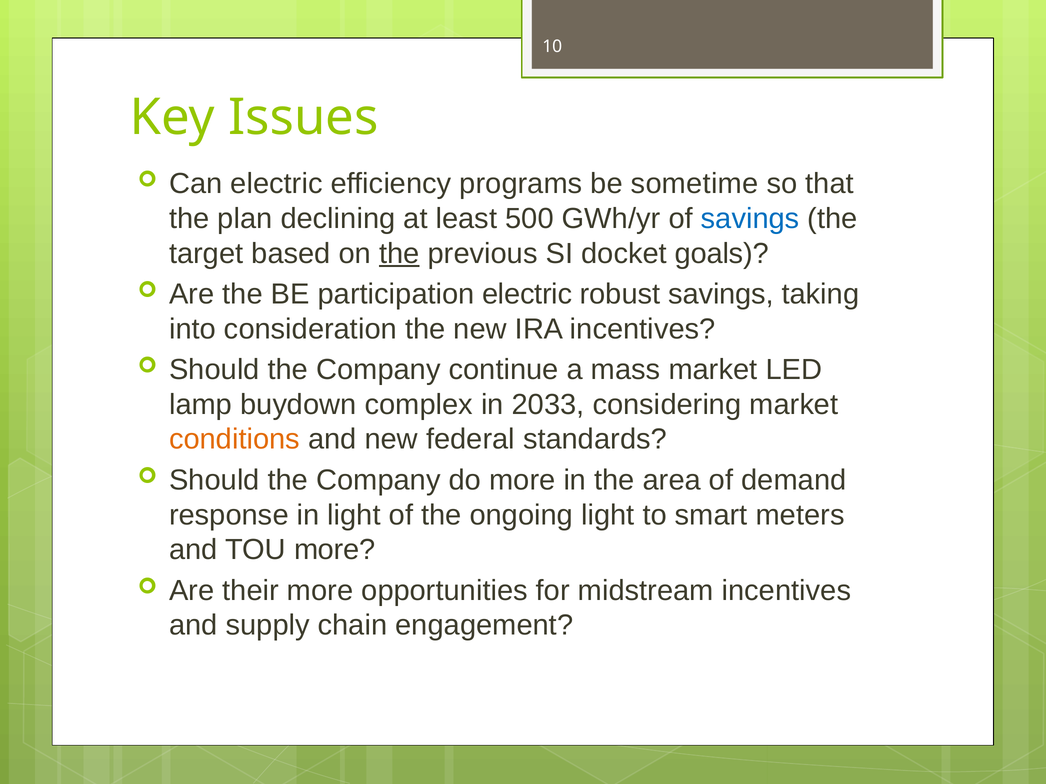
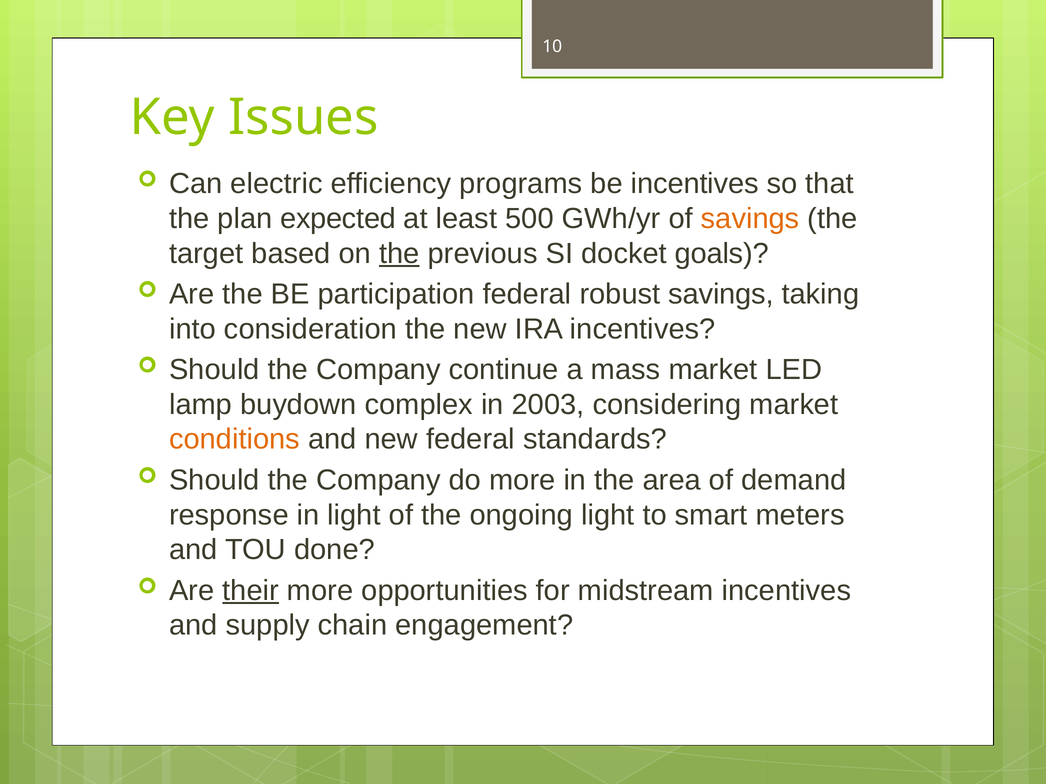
be sometime: sometime -> incentives
declining: declining -> expected
savings at (750, 219) colour: blue -> orange
participation electric: electric -> federal
2033: 2033 -> 2003
TOU more: more -> done
their underline: none -> present
